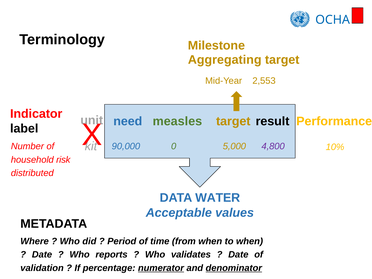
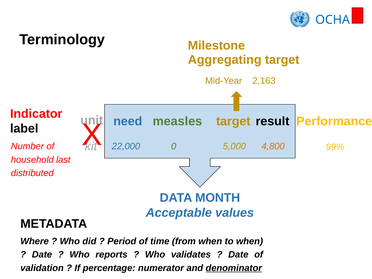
2,553: 2,553 -> 2,163
90,000: 90,000 -> 22,000
4,800 colour: purple -> orange
10%: 10% -> 99%
risk: risk -> last
WATER: WATER -> MONTH
numerator underline: present -> none
